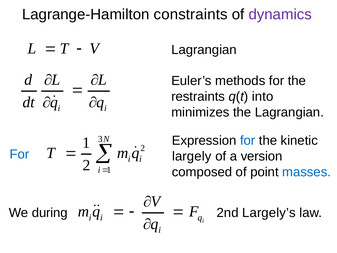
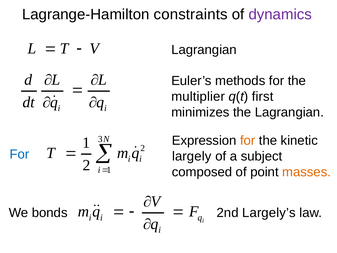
restraints: restraints -> multiplier
into: into -> first
for at (248, 140) colour: blue -> orange
version: version -> subject
masses colour: blue -> orange
during: during -> bonds
